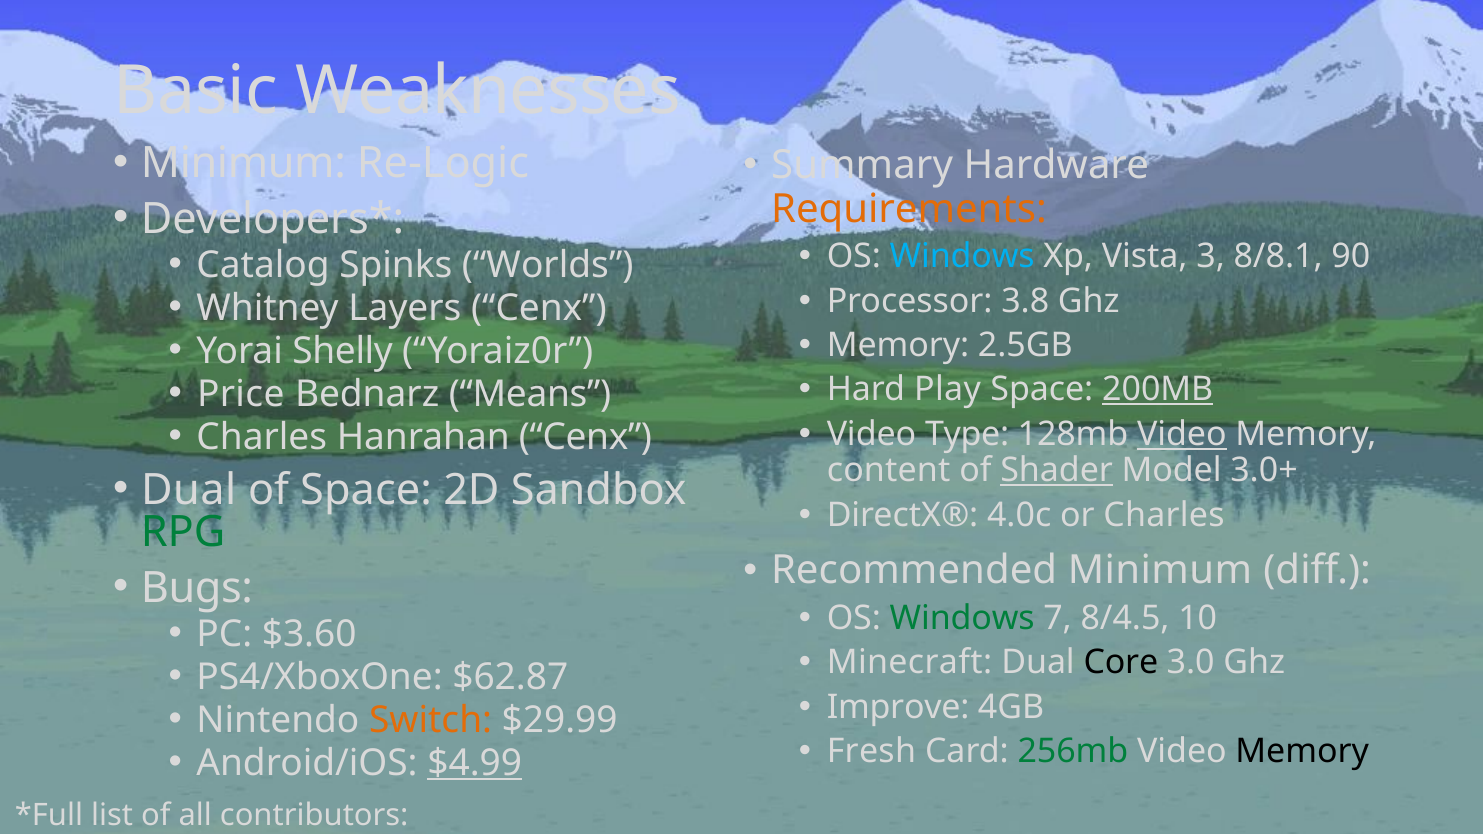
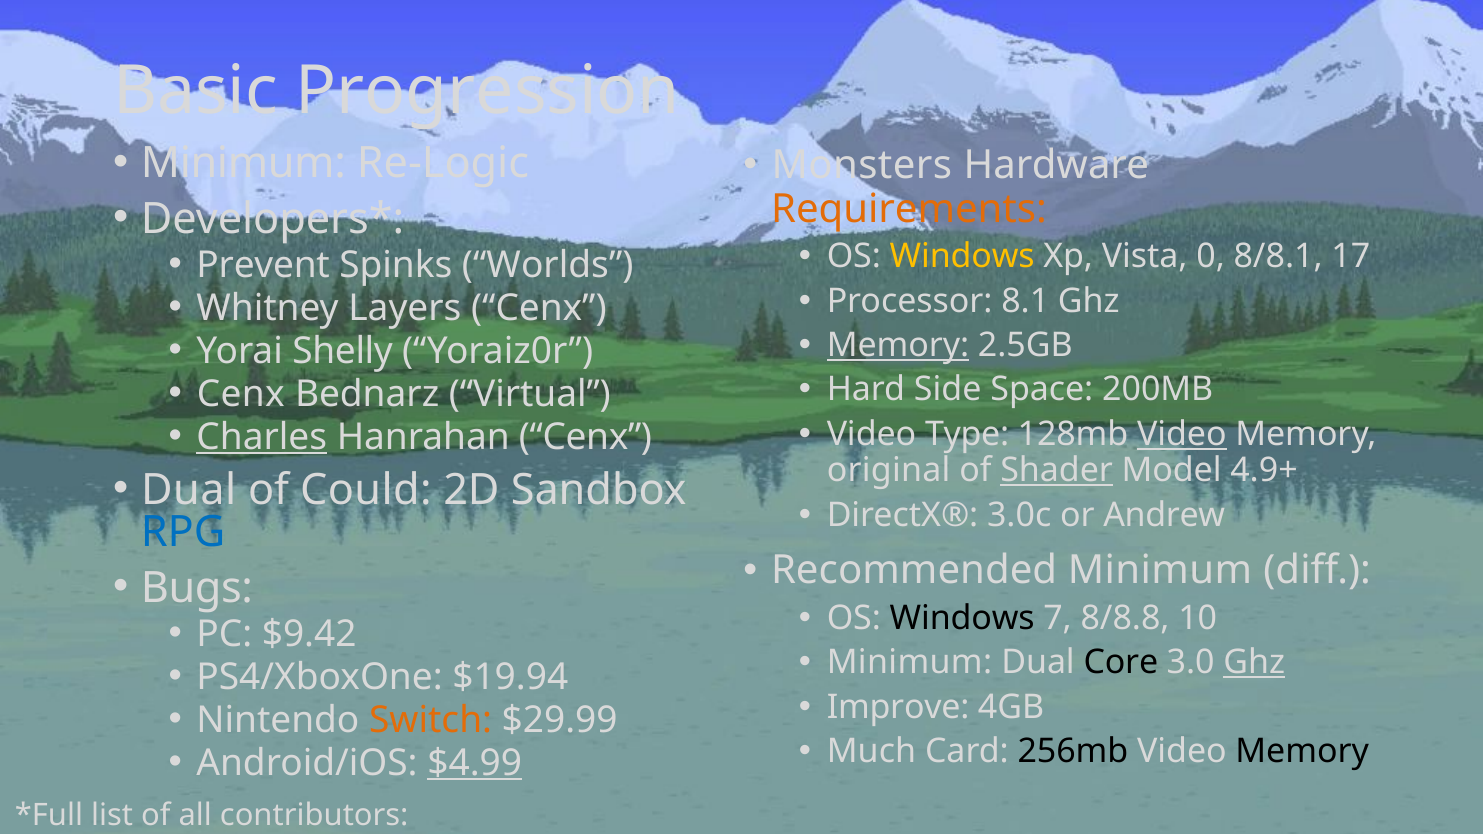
Weaknesses: Weaknesses -> Progression
Summary: Summary -> Monsters
Windows at (962, 257) colour: light blue -> yellow
3: 3 -> 0
90: 90 -> 17
Catalog: Catalog -> Prevent
3.8: 3.8 -> 8.1
Memory at (898, 345) underline: none -> present
Play: Play -> Side
200MB underline: present -> none
Price at (241, 394): Price -> Cenx
Means: Means -> Virtual
Charles at (262, 437) underline: none -> present
content: content -> original
3.0+: 3.0+ -> 4.9+
of Space: Space -> Could
4.0c: 4.0c -> 3.0c
or Charles: Charles -> Andrew
RPG colour: green -> blue
Windows at (962, 618) colour: green -> black
8/4.5: 8/4.5 -> 8/8.8
$3.60: $3.60 -> $9.42
Minecraft at (910, 663): Minecraft -> Minimum
Ghz at (1254, 663) underline: none -> present
$62.87: $62.87 -> $19.94
Fresh: Fresh -> Much
256mb colour: green -> black
